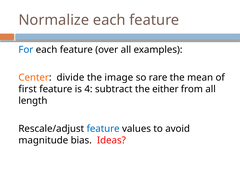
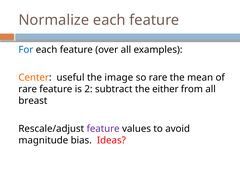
divide: divide -> useful
first at (28, 89): first -> rare
4: 4 -> 2
length: length -> breast
feature at (103, 129) colour: blue -> purple
